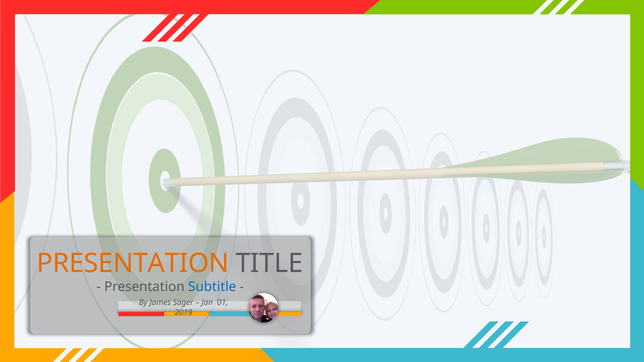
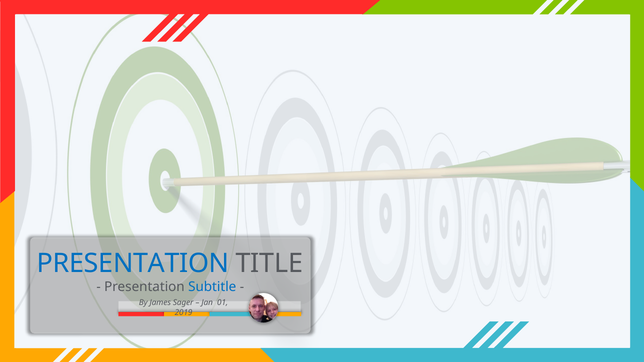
PRESENTATION at (133, 264) colour: orange -> blue
